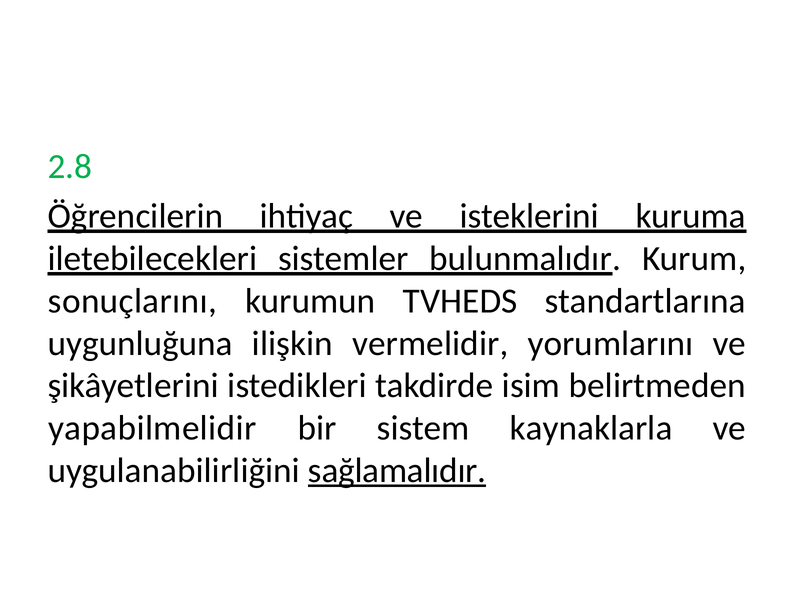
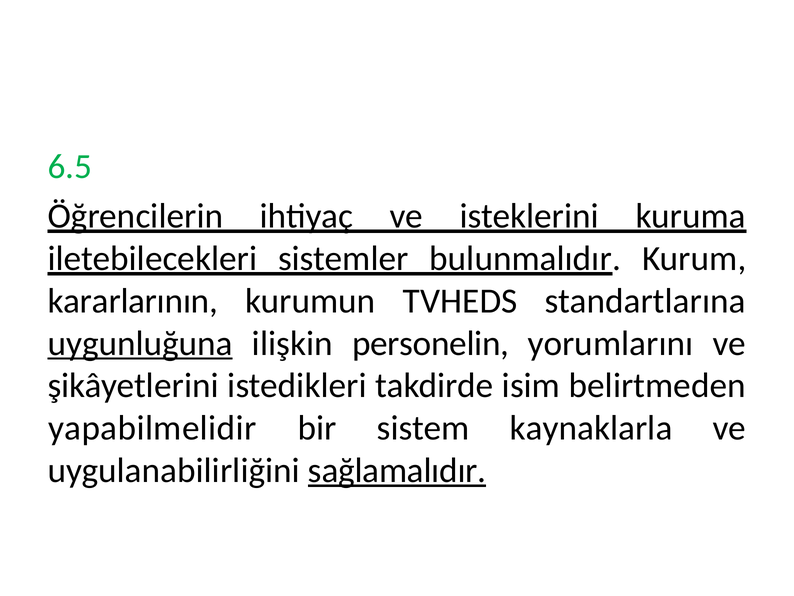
2.8: 2.8 -> 6.5
sonuçlarını: sonuçlarını -> kararlarının
uygunluğuna underline: none -> present
vermelidir: vermelidir -> personelin
